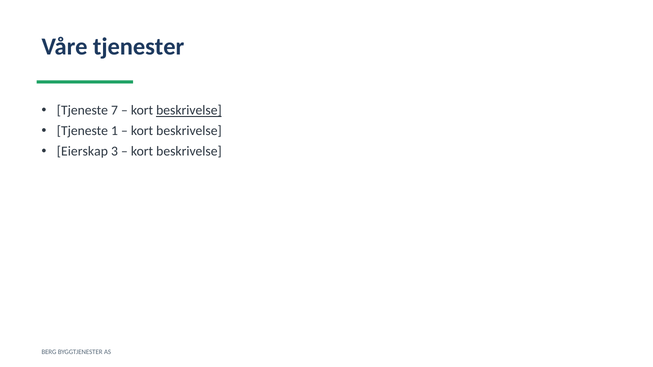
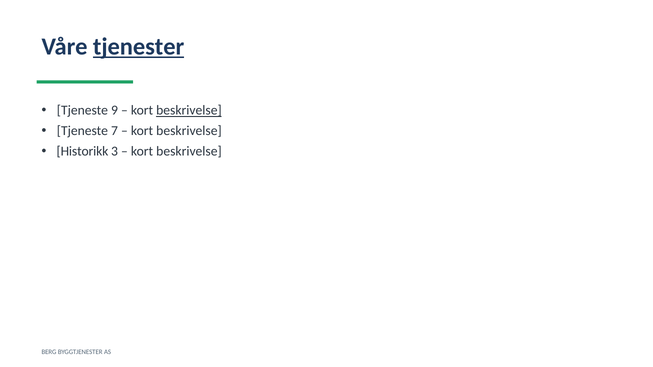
tjenester underline: none -> present
7: 7 -> 9
1: 1 -> 7
Eierskap: Eierskap -> Historikk
